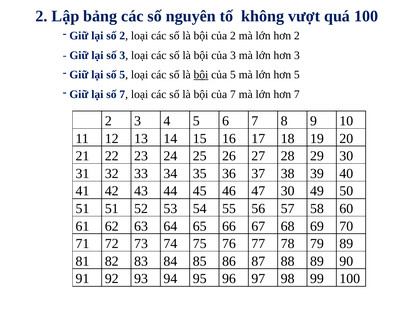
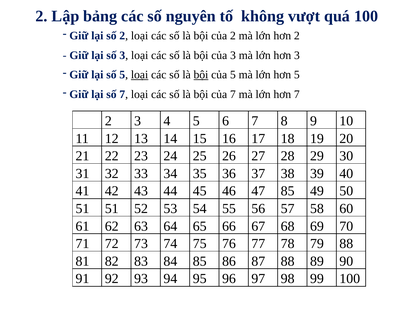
loại at (140, 75) underline: none -> present
47 30: 30 -> 85
79 89: 89 -> 88
